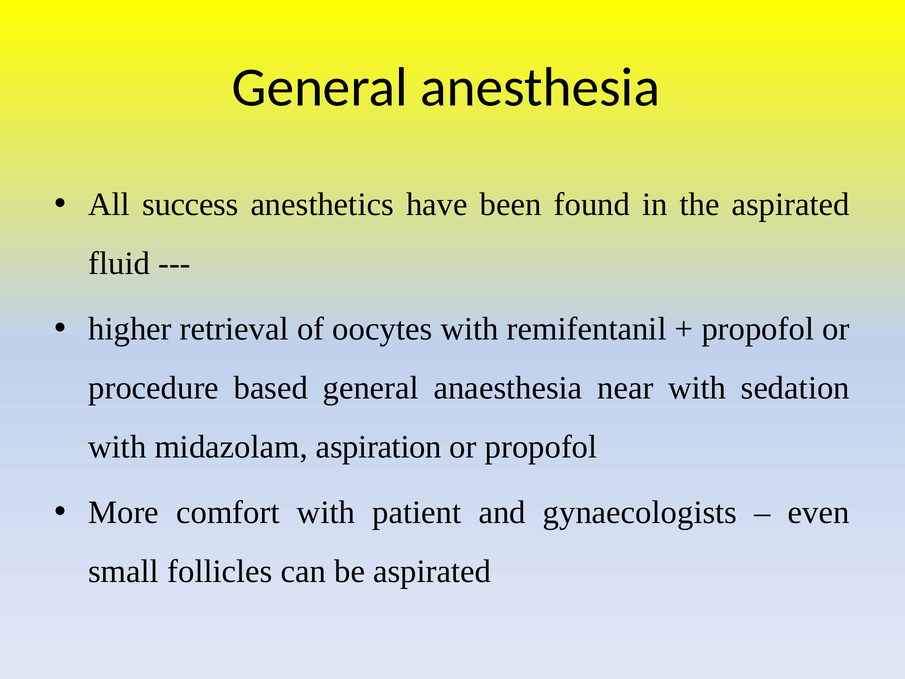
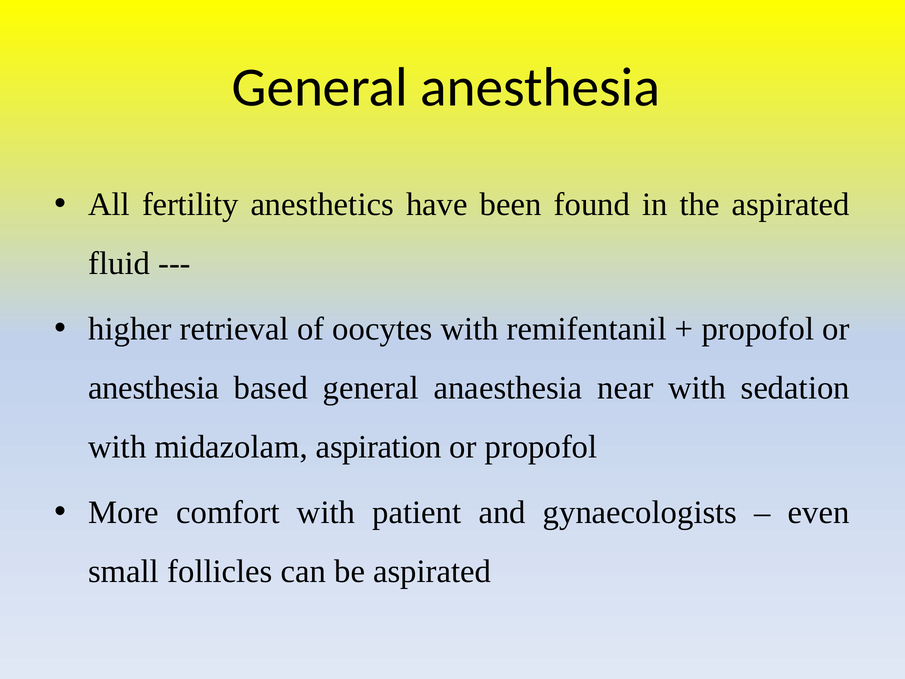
success: success -> fertility
procedure at (154, 388): procedure -> anesthesia
